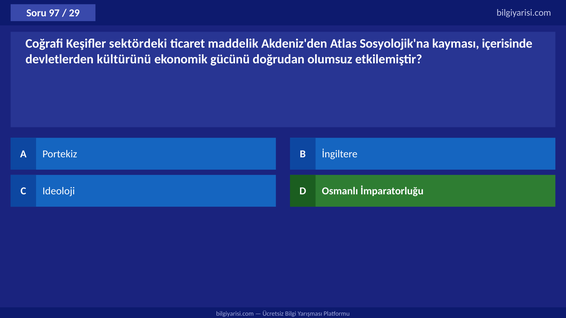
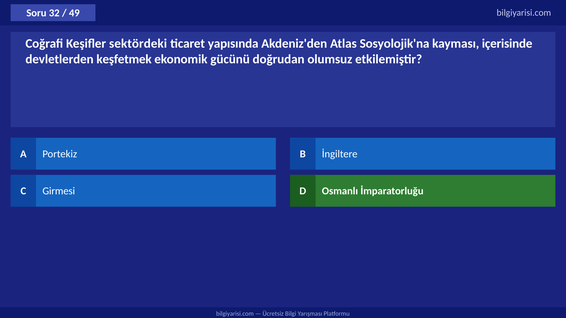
97: 97 -> 32
29: 29 -> 49
maddelik: maddelik -> yapısında
kültürünü: kültürünü -> keşfetmek
Ideoloji: Ideoloji -> Girmesi
